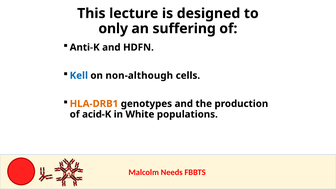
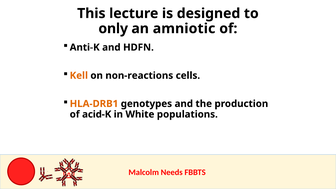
suffering: suffering -> amniotic
Kell colour: blue -> orange
non-although: non-although -> non-reactions
